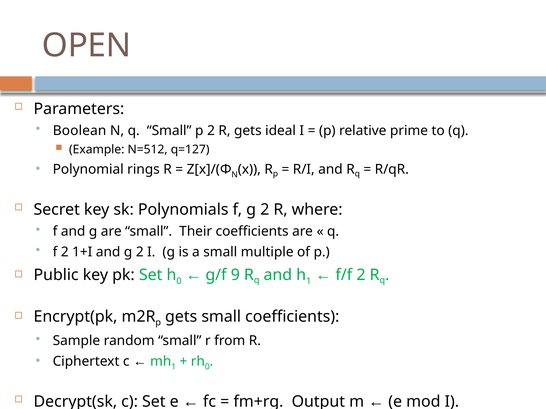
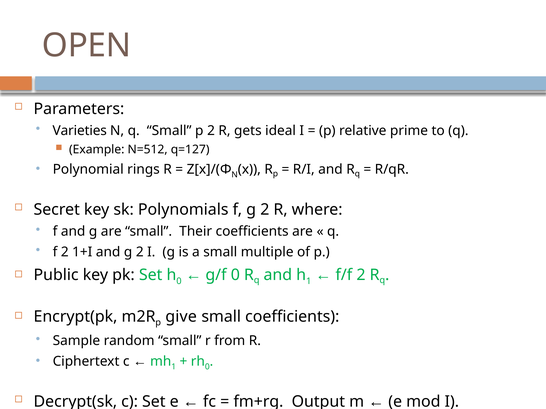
Boolean: Boolean -> Varieties
g/f 9: 9 -> 0
p gets: gets -> give
